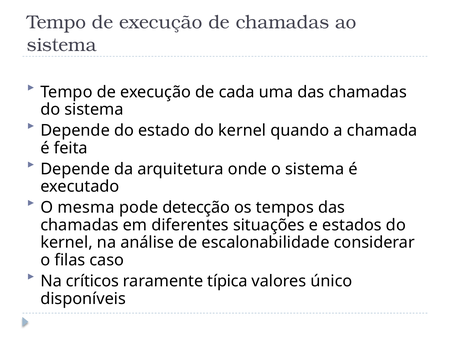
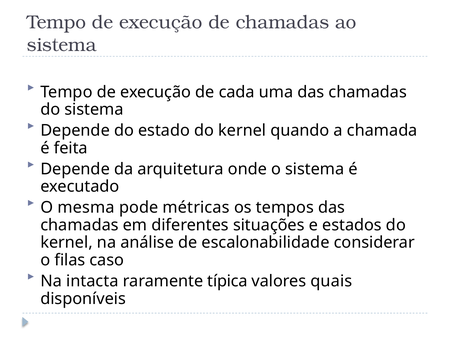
detecção: detecção -> métricas
críticos: críticos -> intacta
único: único -> quais
